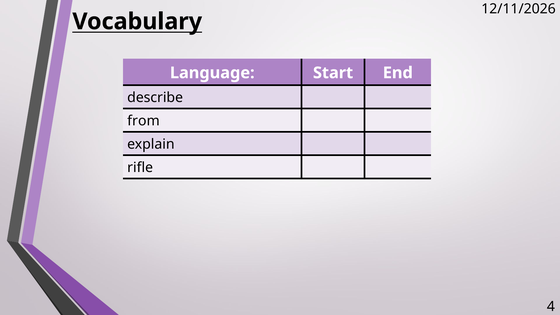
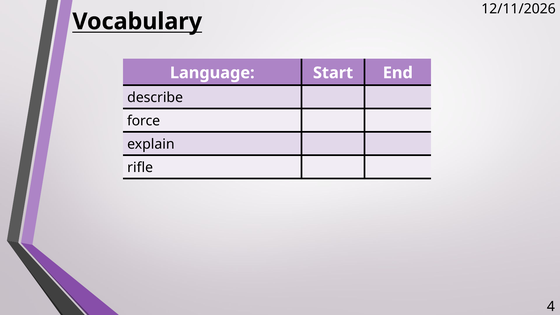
from: from -> force
